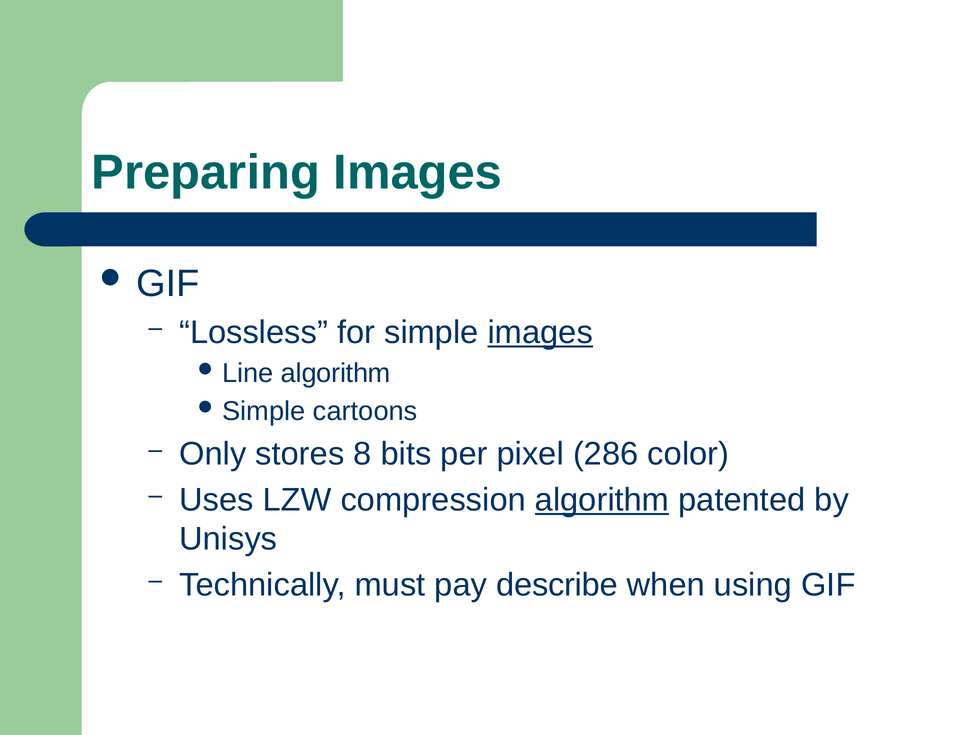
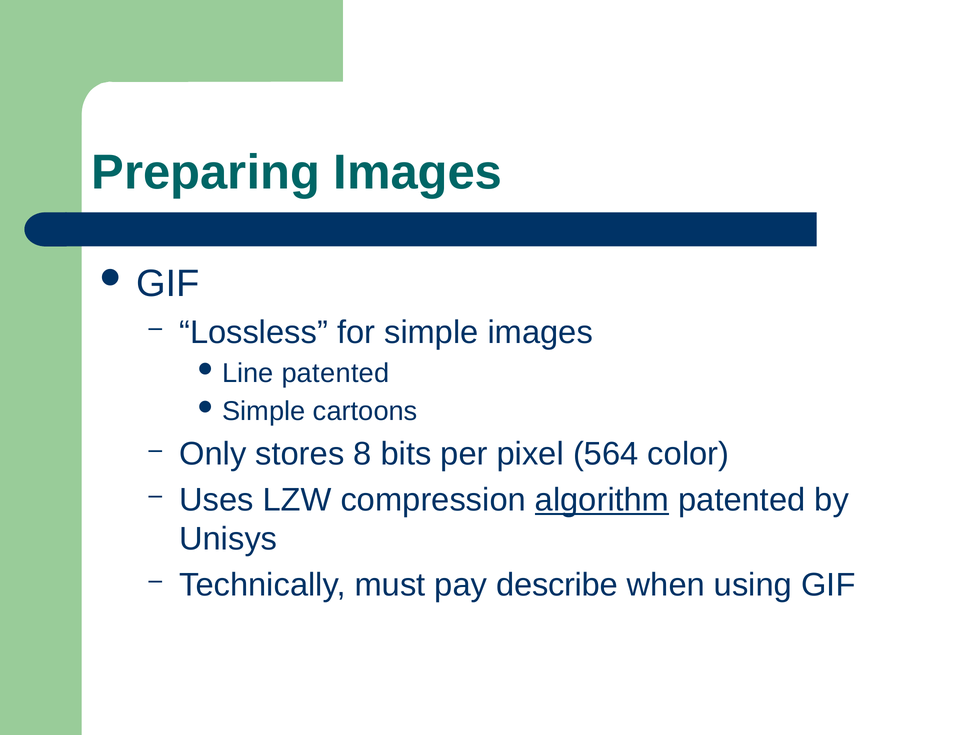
images at (540, 332) underline: present -> none
algorithm at (336, 373): algorithm -> patented
286: 286 -> 564
